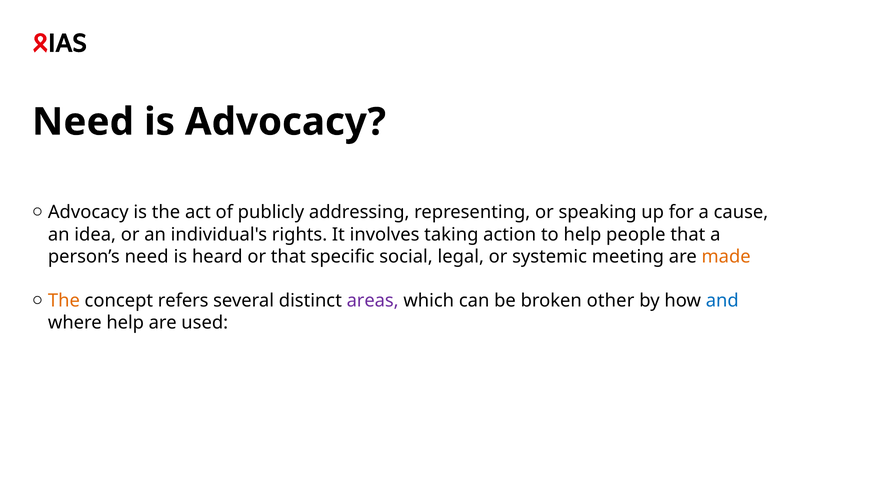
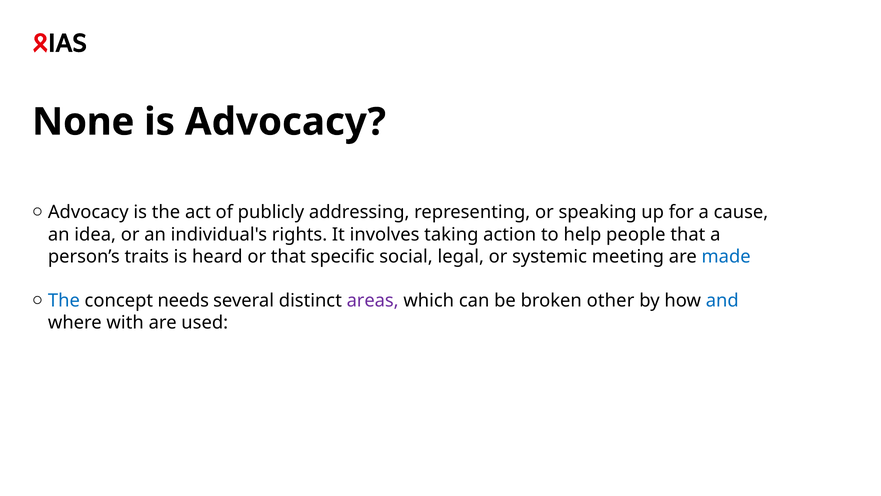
Need at (83, 122): Need -> None
person’s need: need -> traits
made colour: orange -> blue
The at (64, 300) colour: orange -> blue
refers: refers -> needs
where help: help -> with
